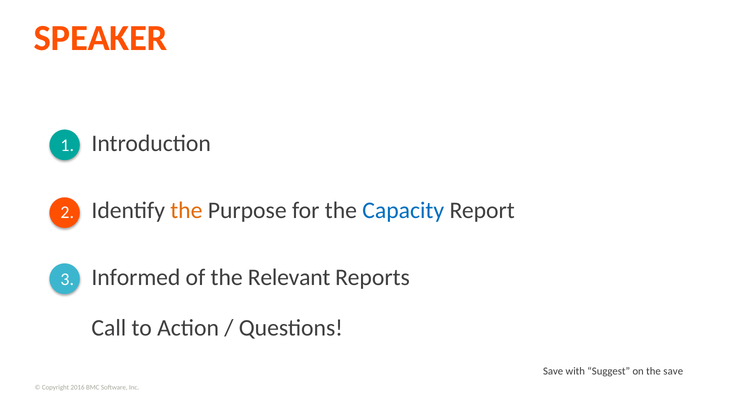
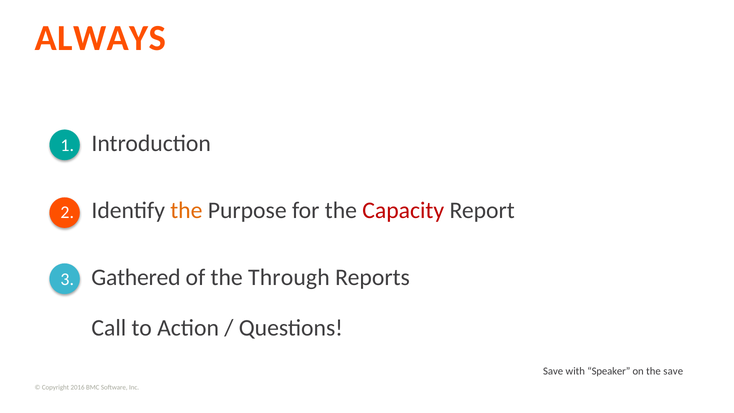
SPEAKER: SPEAKER -> ALWAYS
Capacity colour: blue -> red
Informed: Informed -> Gathered
Relevant: Relevant -> Through
Suggest: Suggest -> Speaker
